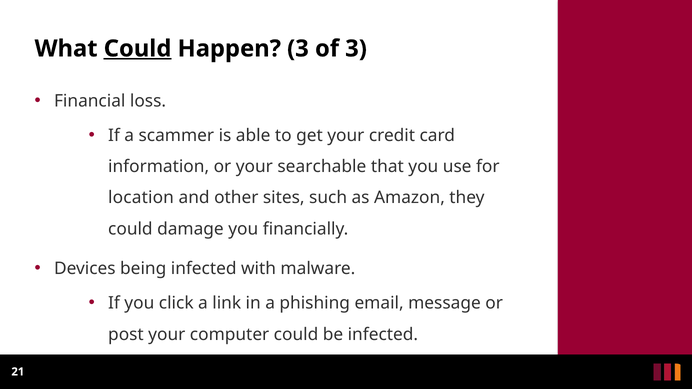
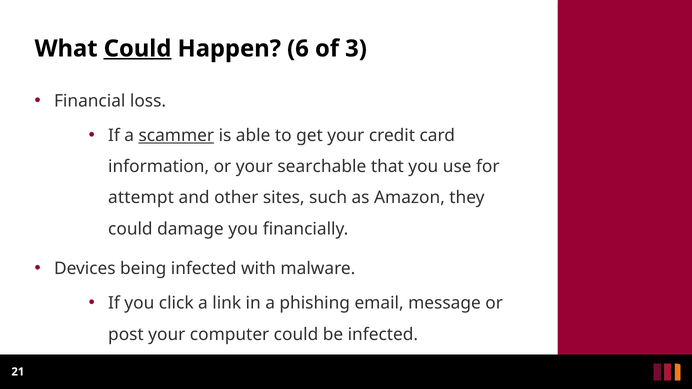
Happen 3: 3 -> 6
scammer underline: none -> present
location: location -> attempt
